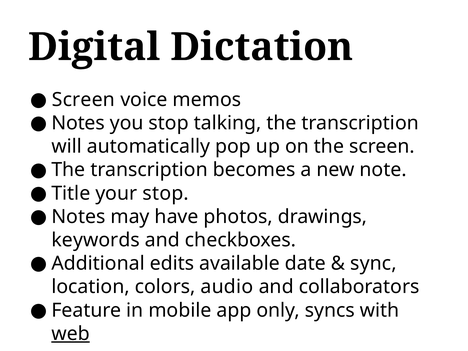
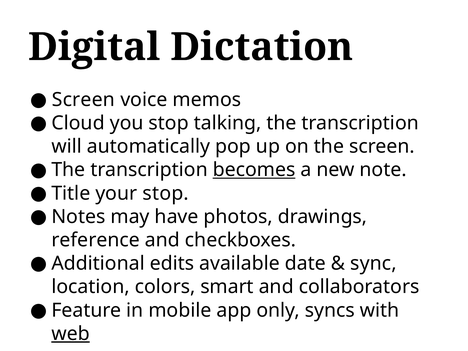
Notes at (78, 123): Notes -> Cloud
becomes underline: none -> present
keywords: keywords -> reference
audio: audio -> smart
